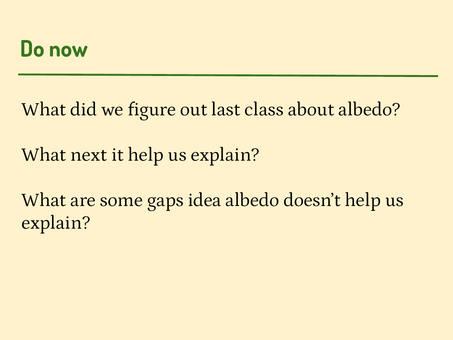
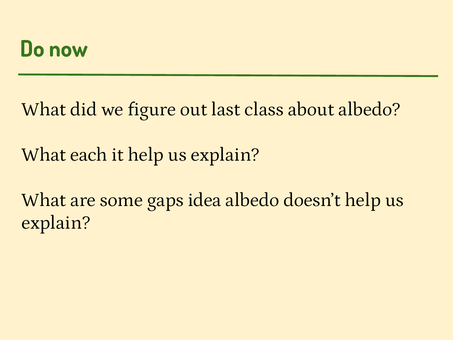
next: next -> each
